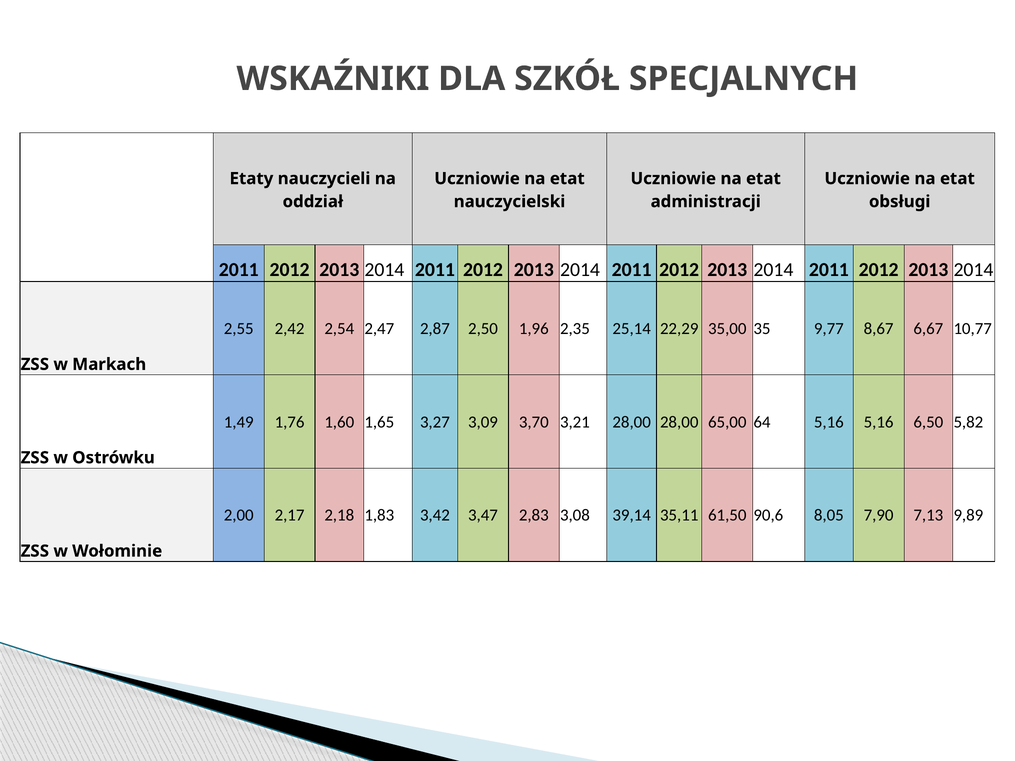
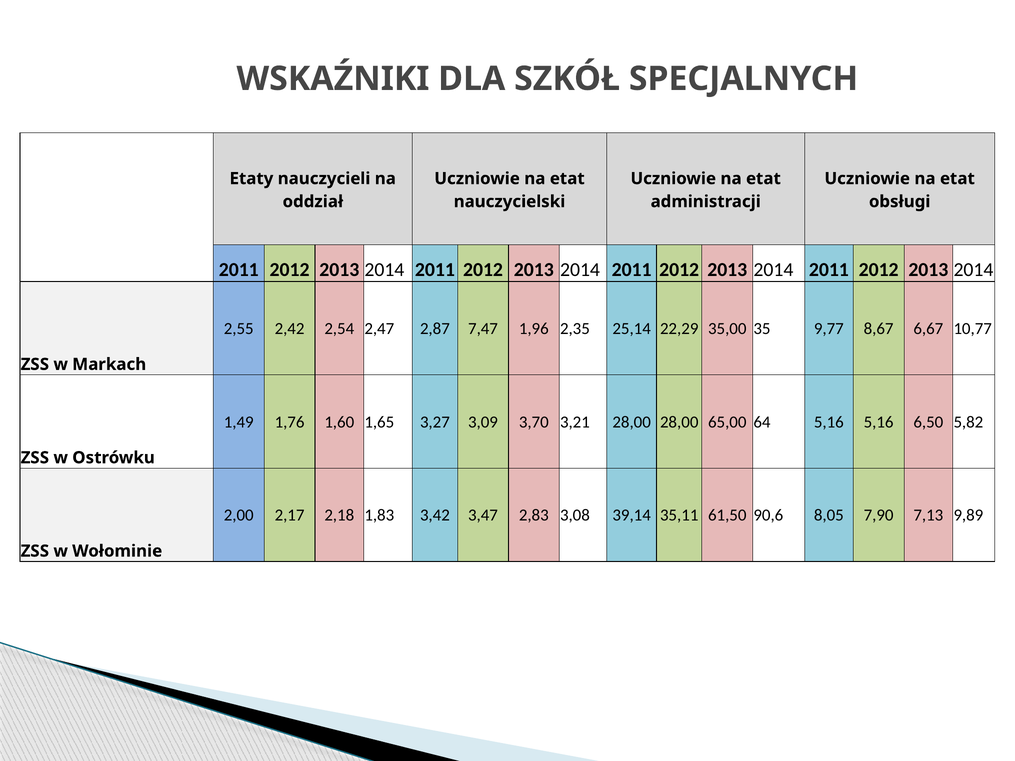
2,50: 2,50 -> 7,47
